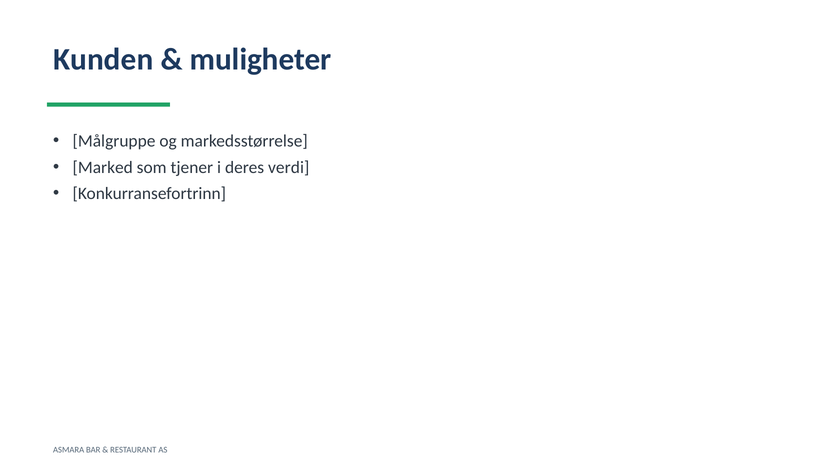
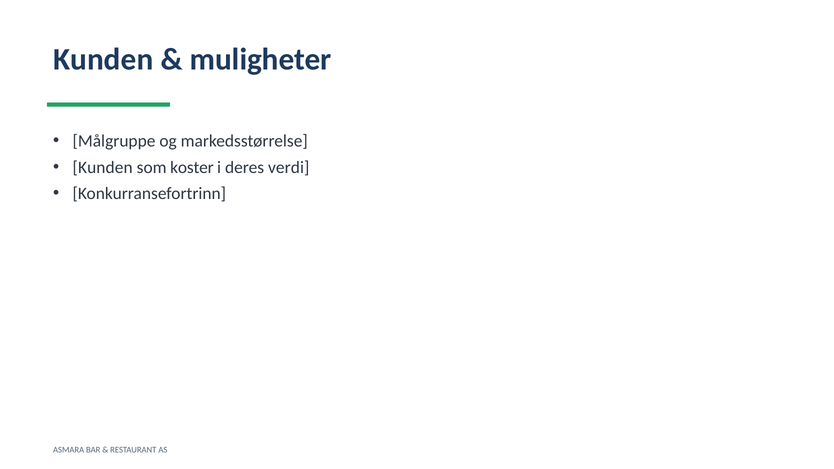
Marked at (103, 167): Marked -> Kunden
tjener: tjener -> koster
